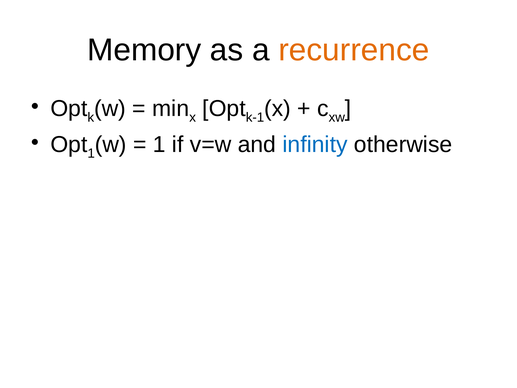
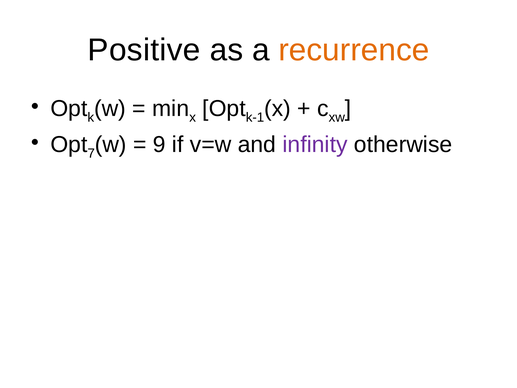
Memory: Memory -> Positive
1 at (91, 153): 1 -> 7
1 at (159, 144): 1 -> 9
infinity colour: blue -> purple
